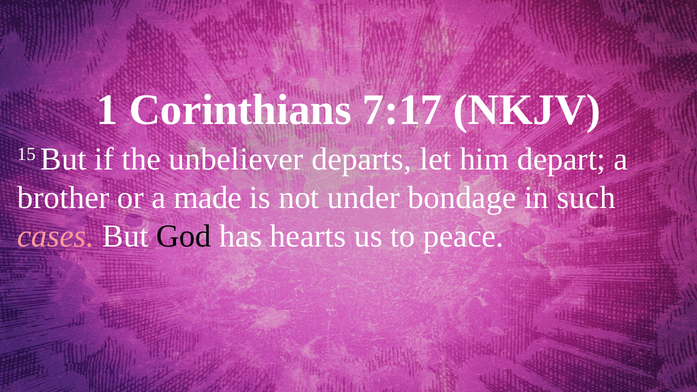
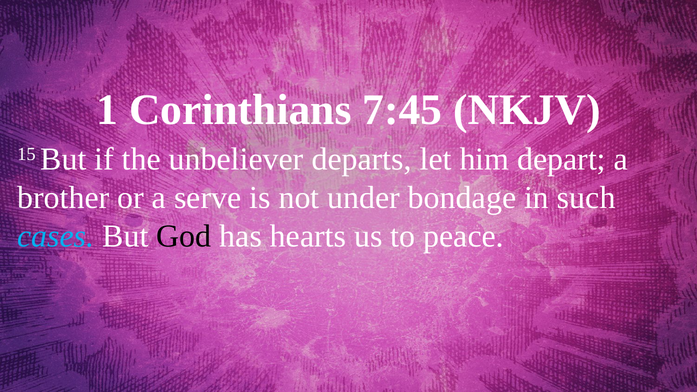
7:17: 7:17 -> 7:45
made: made -> serve
cases colour: pink -> light blue
